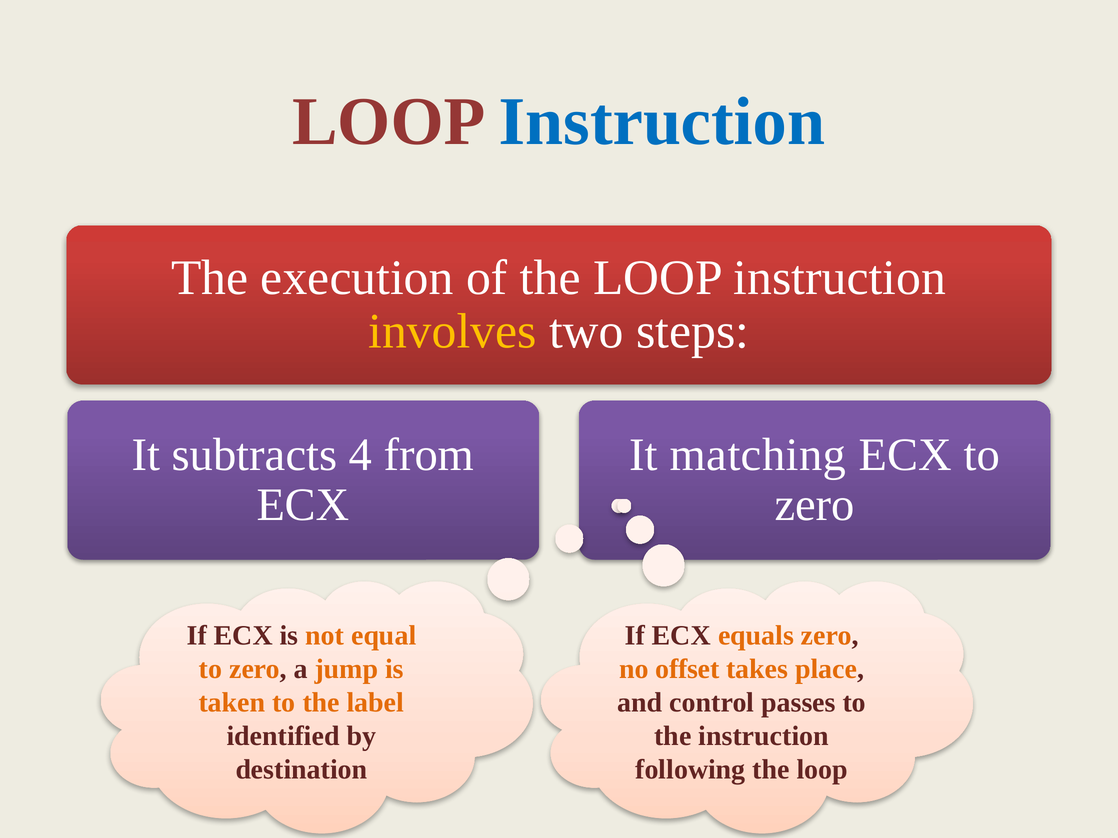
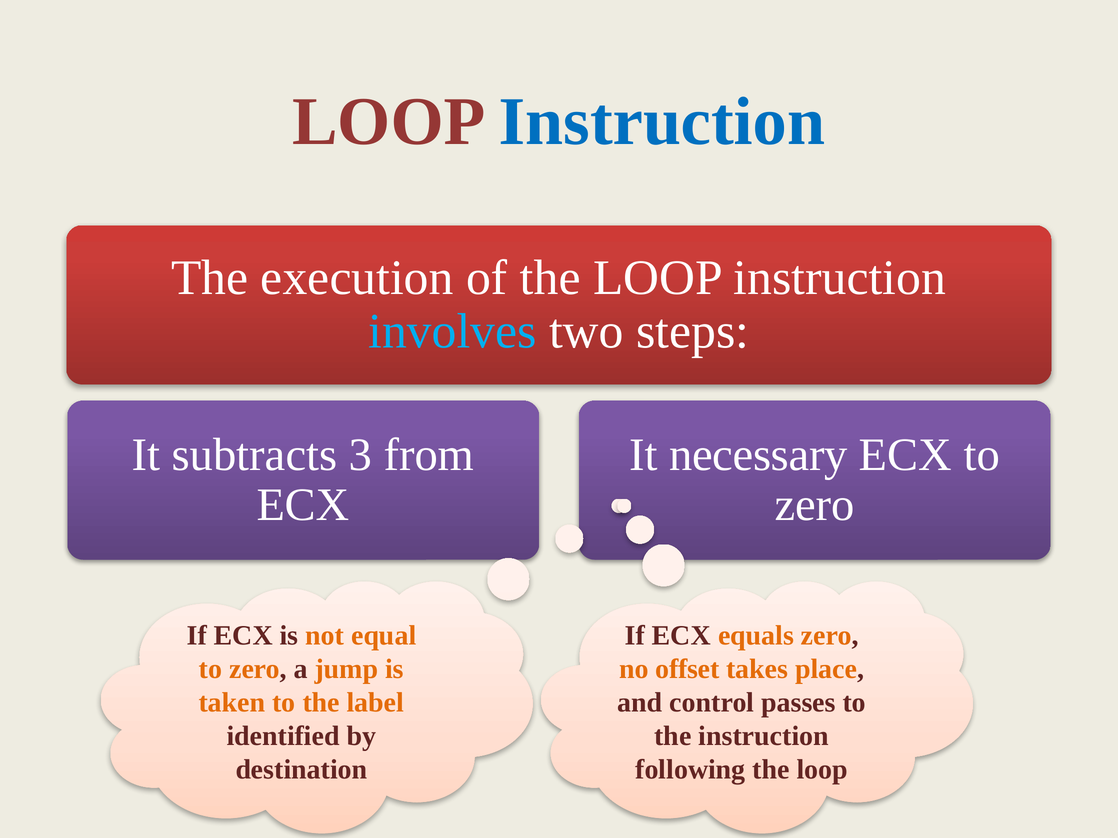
involves colour: yellow -> light blue
4: 4 -> 3
matching: matching -> necessary
